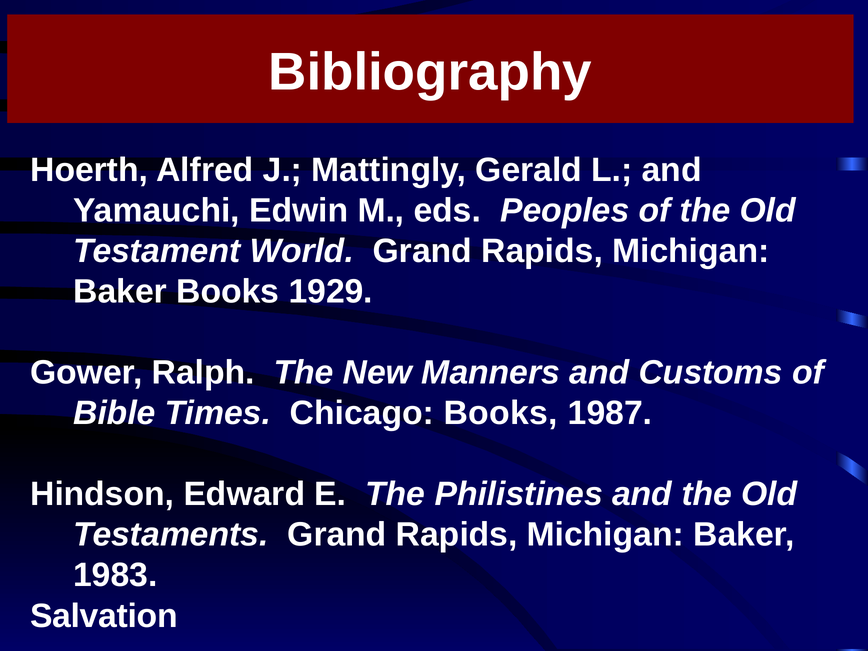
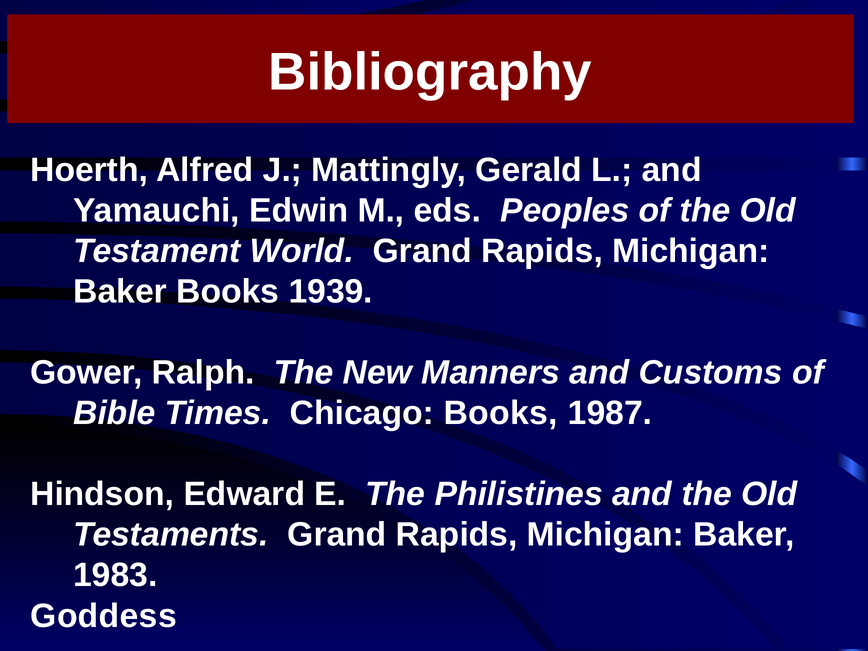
1929: 1929 -> 1939
Salvation: Salvation -> Goddess
